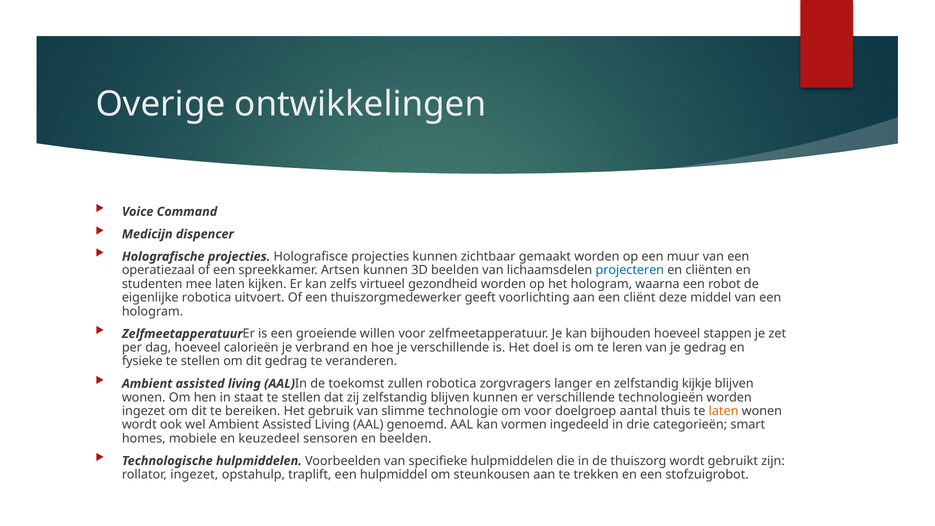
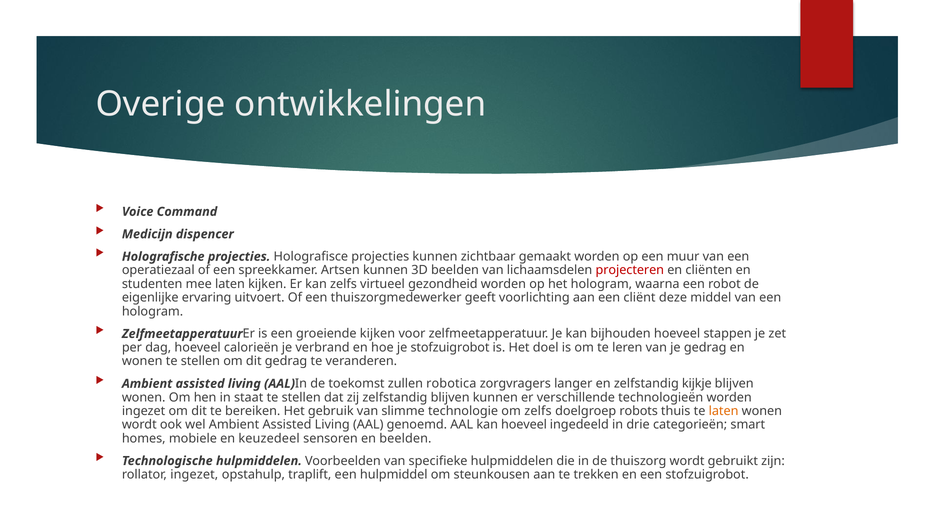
projecteren colour: blue -> red
eigenlijke robotica: robotica -> ervaring
groeiende willen: willen -> kijken
je verschillende: verschillende -> stofzuigrobot
fysieke at (142, 361): fysieke -> wonen
om voor: voor -> zelfs
aantal: aantal -> robots
kan vormen: vormen -> hoeveel
